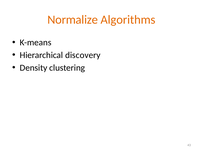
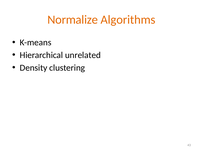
discovery: discovery -> unrelated
